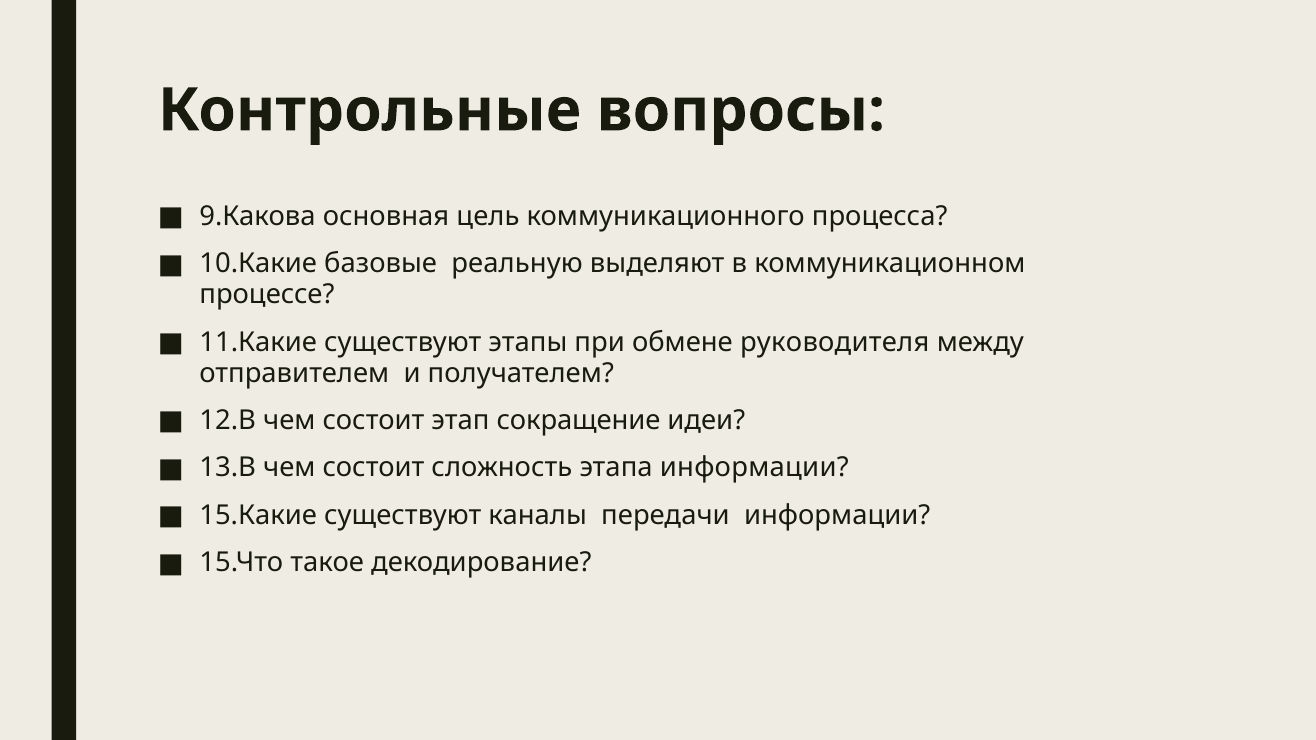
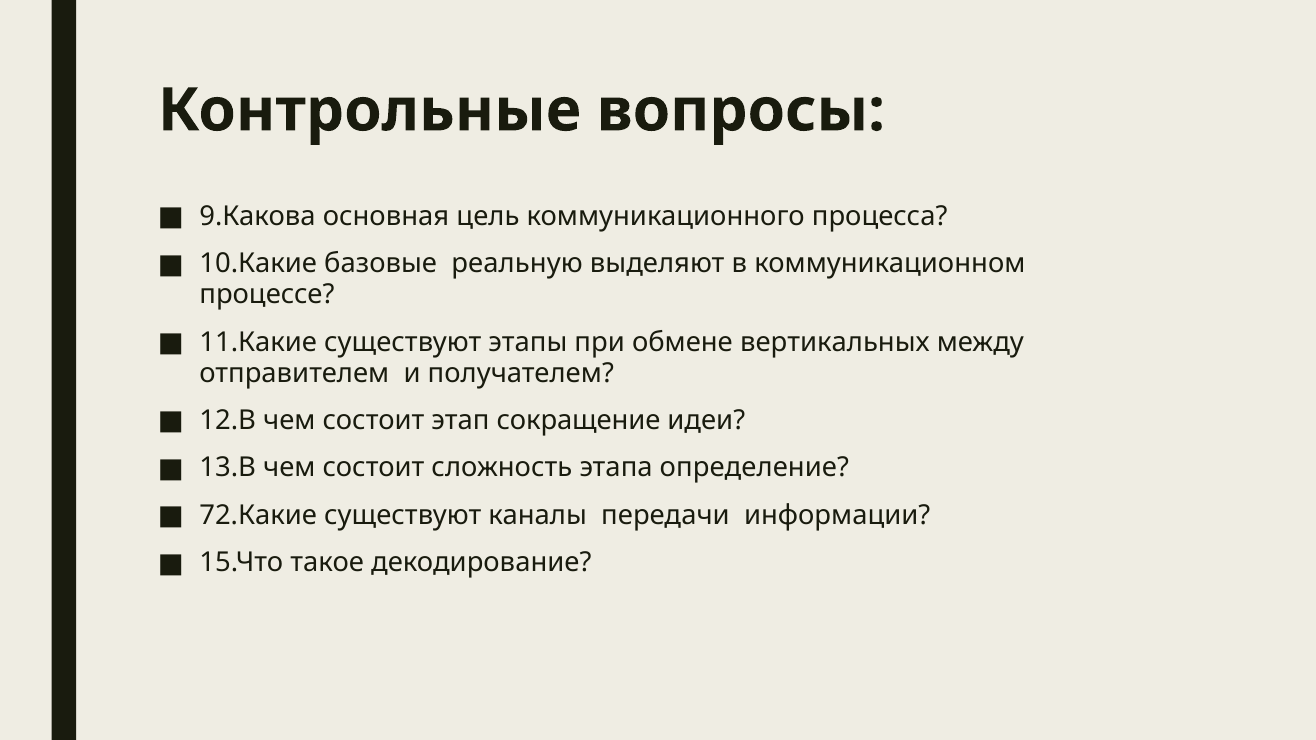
руководителя: руководителя -> вертикальных
этапа информации: информации -> определение
15.Какие: 15.Какие -> 72.Какие
